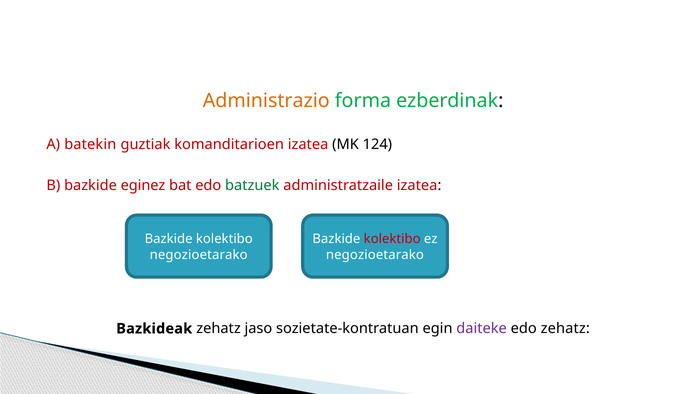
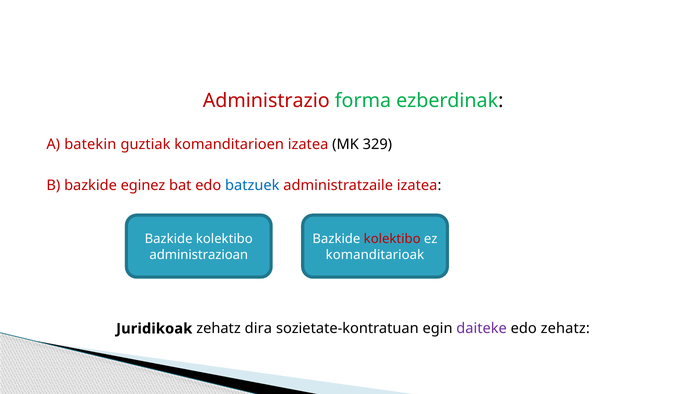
Administrazio colour: orange -> red
124: 124 -> 329
batzuek colour: green -> blue
negozioetarako at (199, 255): negozioetarako -> administrazioan
negozioetarako at (375, 255): negozioetarako -> komanditarioak
Bazkideak: Bazkideak -> Juridikoak
jaso: jaso -> dira
